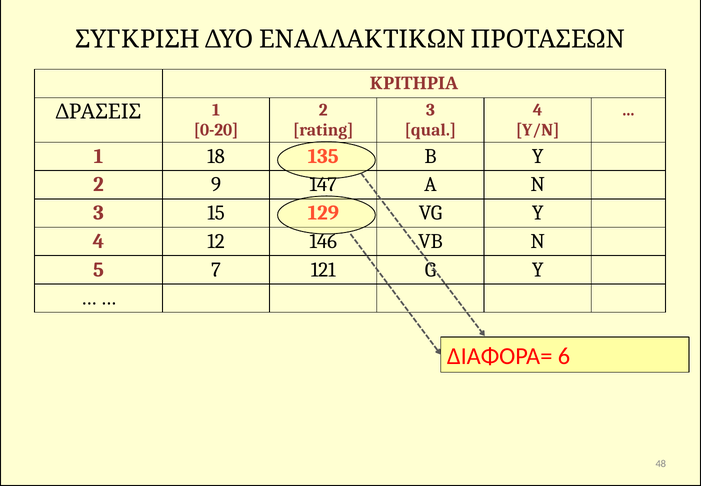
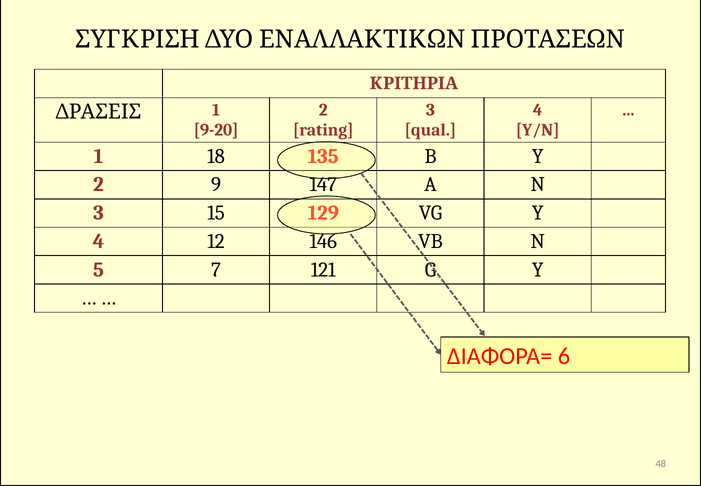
0-20: 0-20 -> 9-20
